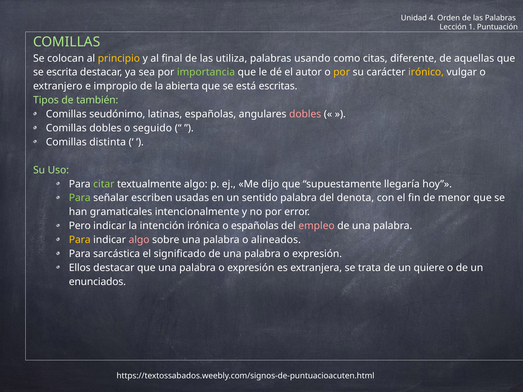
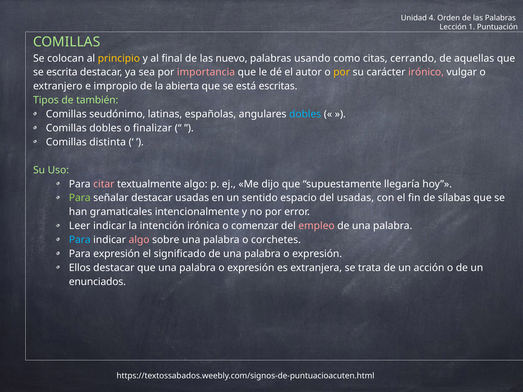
utiliza: utiliza -> nuevo
diferente: diferente -> cerrando
importancia colour: light green -> pink
irónico colour: yellow -> pink
dobles at (305, 114) colour: pink -> light blue
seguido: seguido -> finalizar
citar colour: light green -> pink
señalar escriben: escriben -> destacar
sentido palabra: palabra -> espacio
del denota: denota -> usadas
menor: menor -> sílabas
Pero: Pero -> Leer
o españolas: españolas -> comenzar
Para at (80, 240) colour: yellow -> light blue
alineados: alineados -> corchetes
Para sarcástica: sarcástica -> expresión
quiere: quiere -> acción
